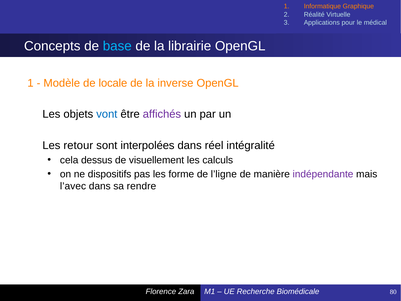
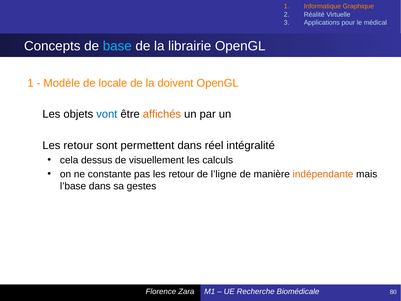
inverse: inverse -> doivent
affichés colour: purple -> orange
interpolées: interpolées -> permettent
dispositifs: dispositifs -> constante
pas les forme: forme -> retour
indépendante colour: purple -> orange
l’avec: l’avec -> l’base
rendre: rendre -> gestes
